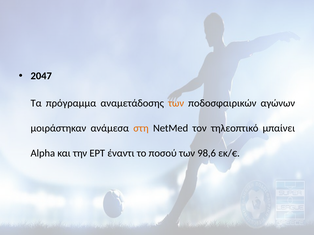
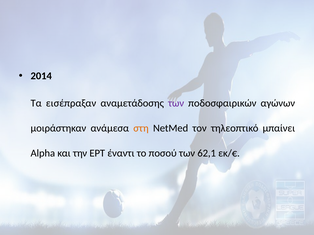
2047: 2047 -> 2014
πρόγραμμα: πρόγραμμα -> εισέπραξαν
των at (176, 103) colour: orange -> purple
98,6: 98,6 -> 62,1
